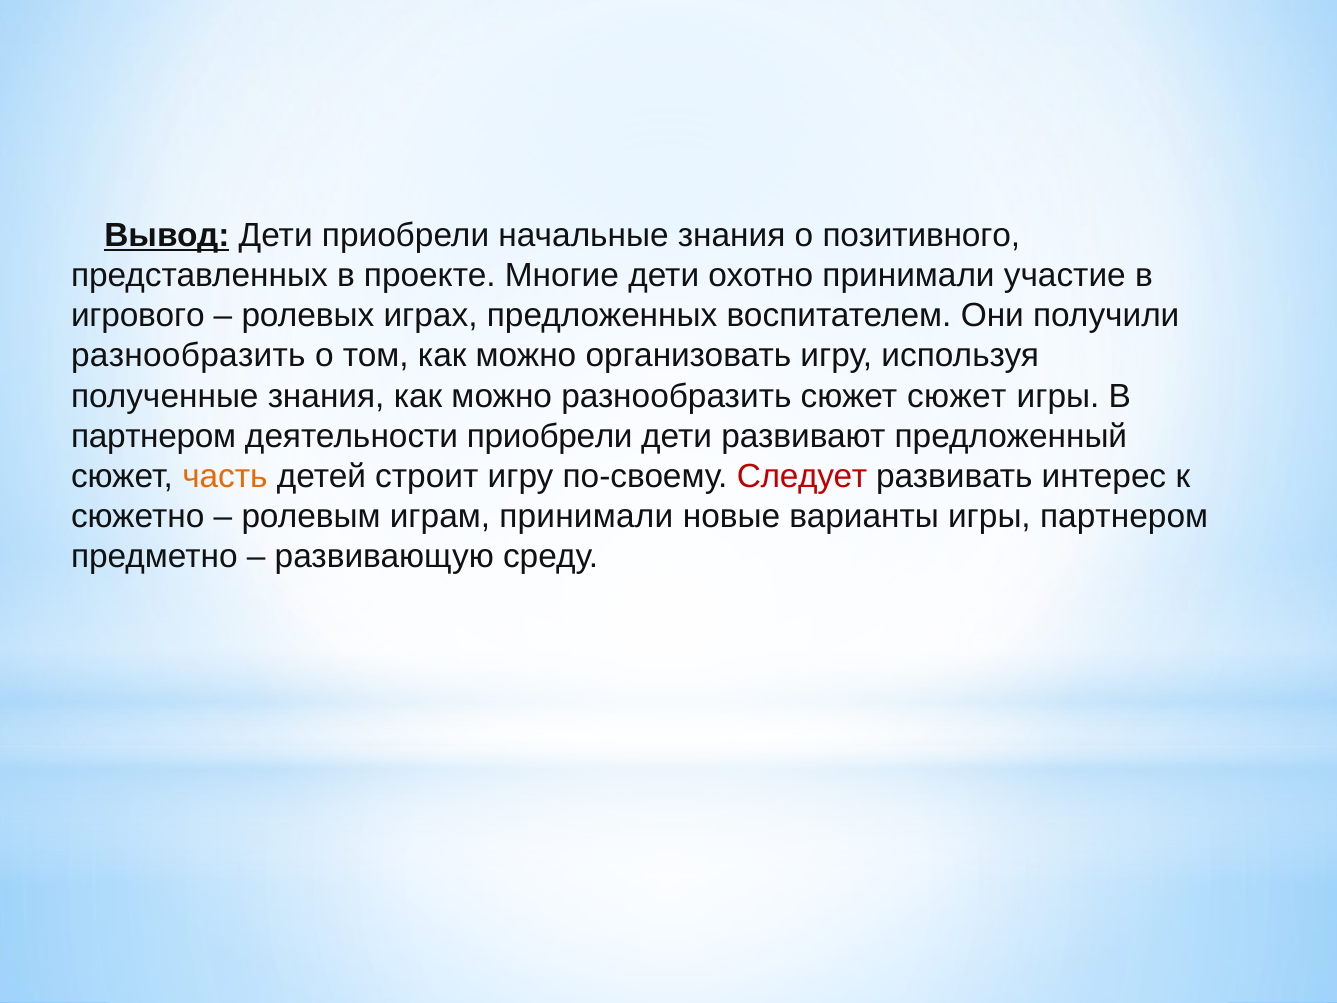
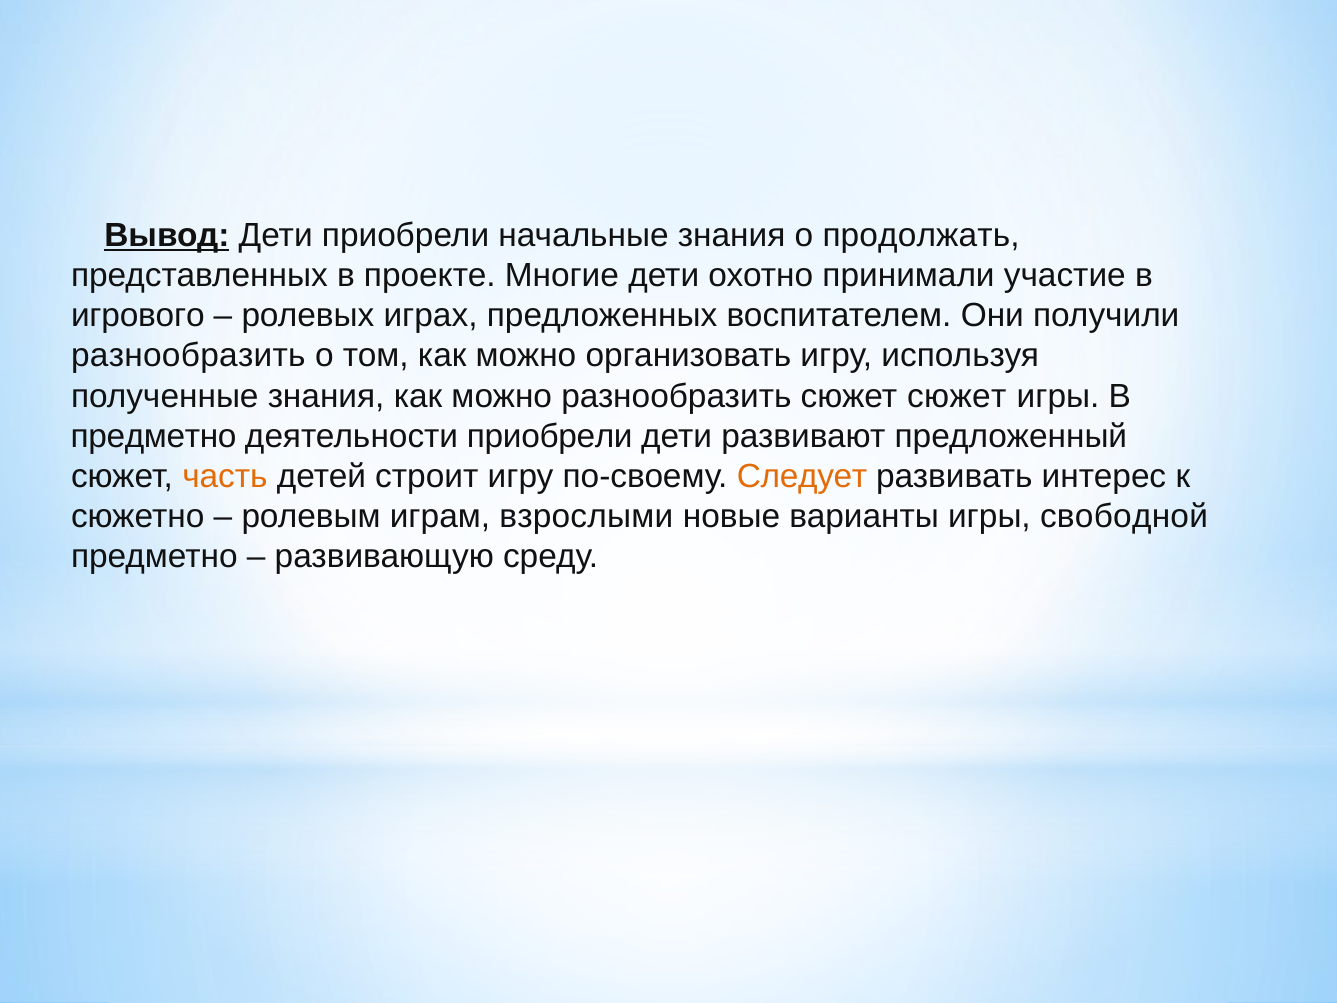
позитивного: позитивного -> продолжать
партнером at (154, 436): партнером -> предметно
Следует colour: red -> orange
играм принимали: принимали -> взрослыми
игры партнером: партнером -> свободной
